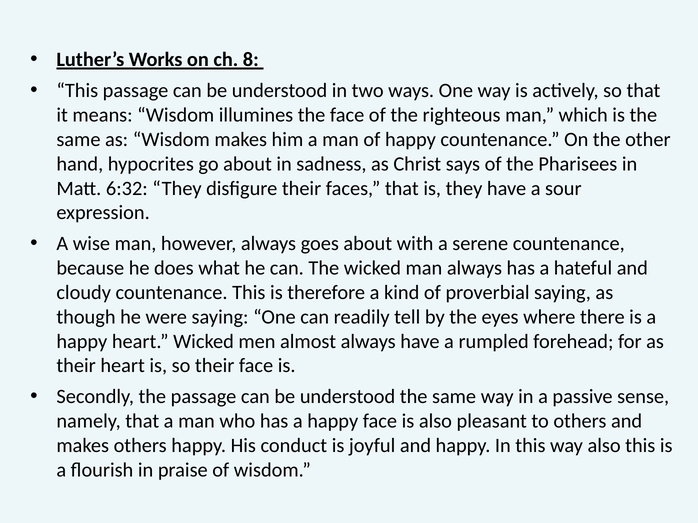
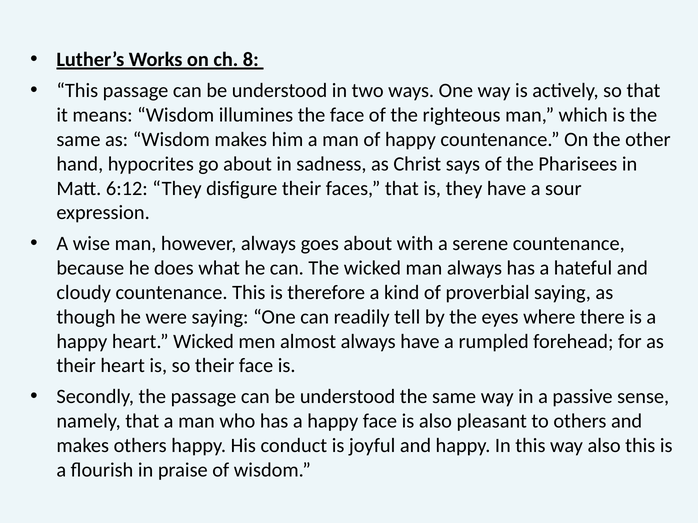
6:32: 6:32 -> 6:12
